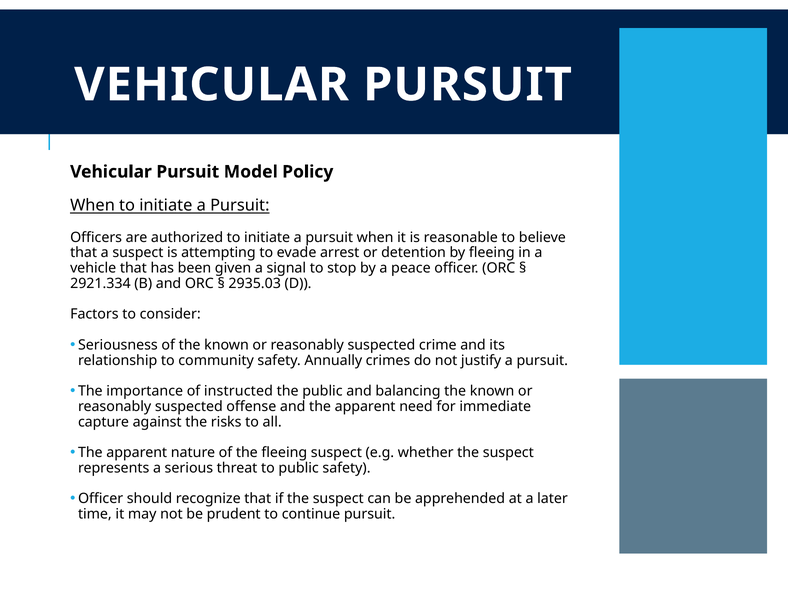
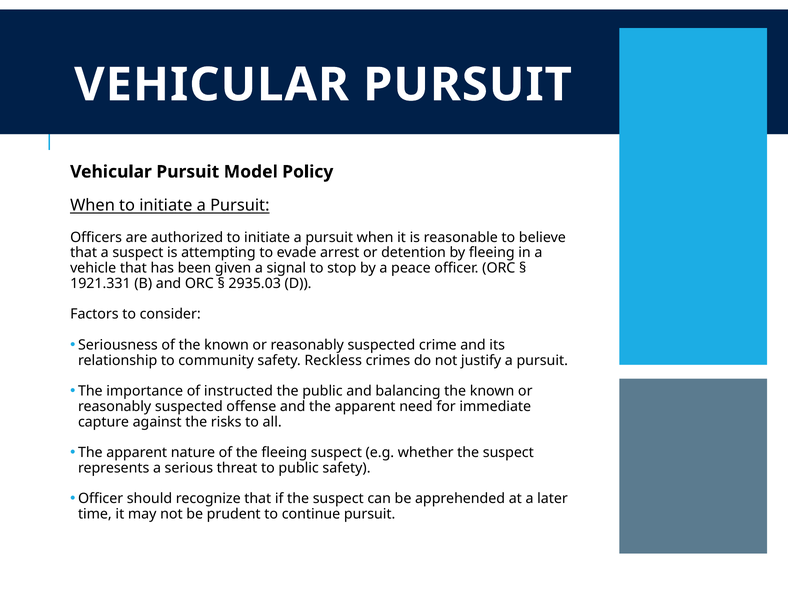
2921.334: 2921.334 -> 1921.331
Annually: Annually -> Reckless
